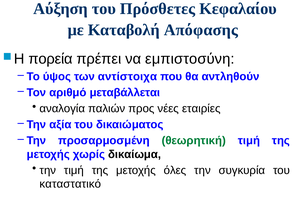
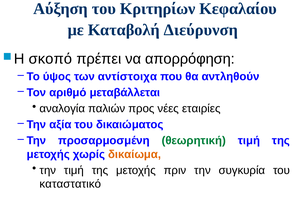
Πρόσθετες: Πρόσθετες -> Κριτηρίων
Απόφασης: Απόφασης -> Διεύρυνση
πορεία: πορεία -> σκοπό
εμπιστοσύνη: εμπιστοσύνη -> απορρόφηση
δικαίωμα colour: black -> orange
όλες: όλες -> πριν
